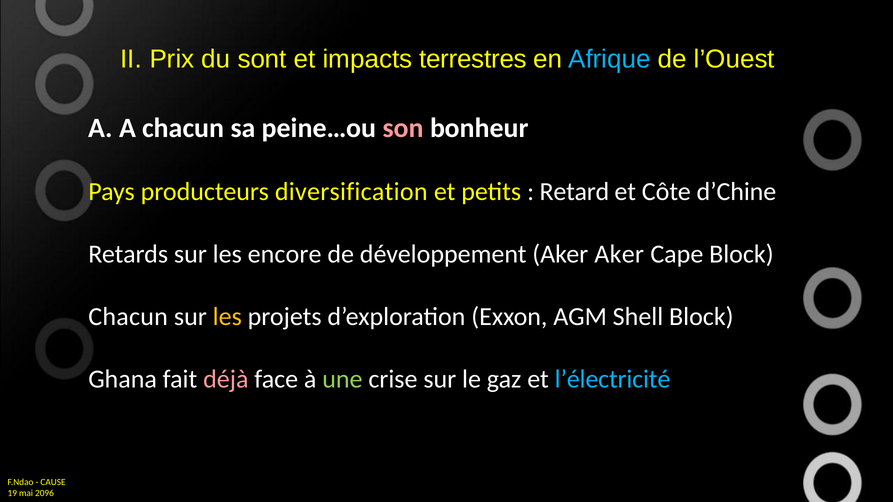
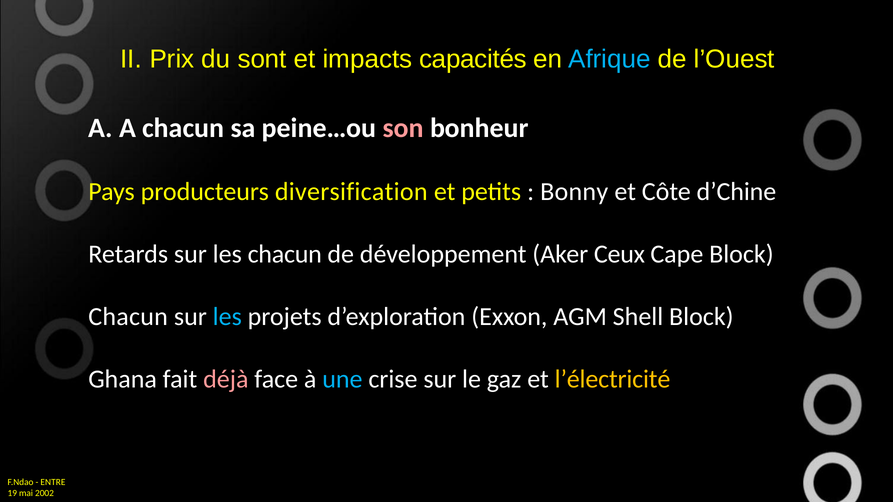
terrestres: terrestres -> capacités
Retard: Retard -> Bonny
les encore: encore -> chacun
Aker Aker: Aker -> Ceux
les at (227, 317) colour: yellow -> light blue
une colour: light green -> light blue
l’électricité colour: light blue -> yellow
CAUSE: CAUSE -> ENTRE
2096: 2096 -> 2002
